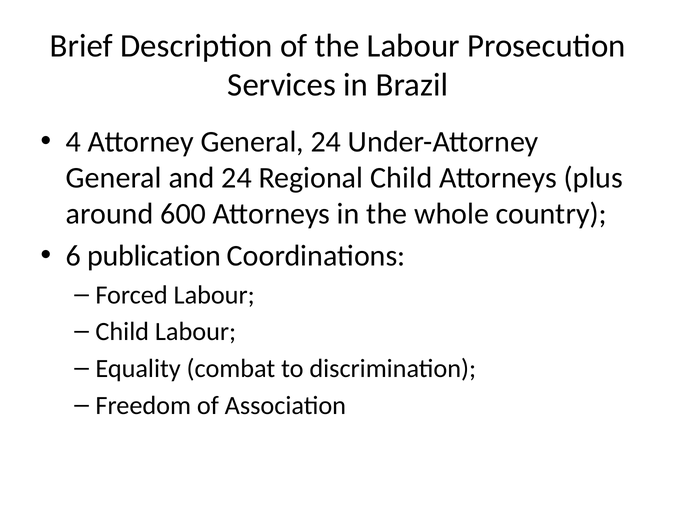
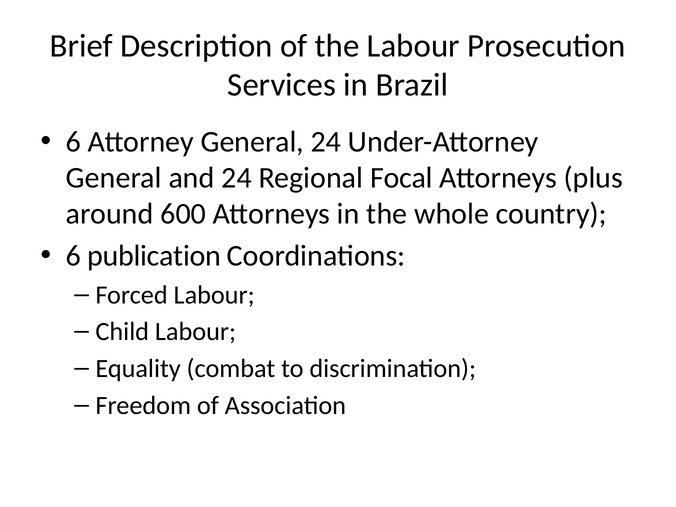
4 at (74, 142): 4 -> 6
Regional Child: Child -> Focal
